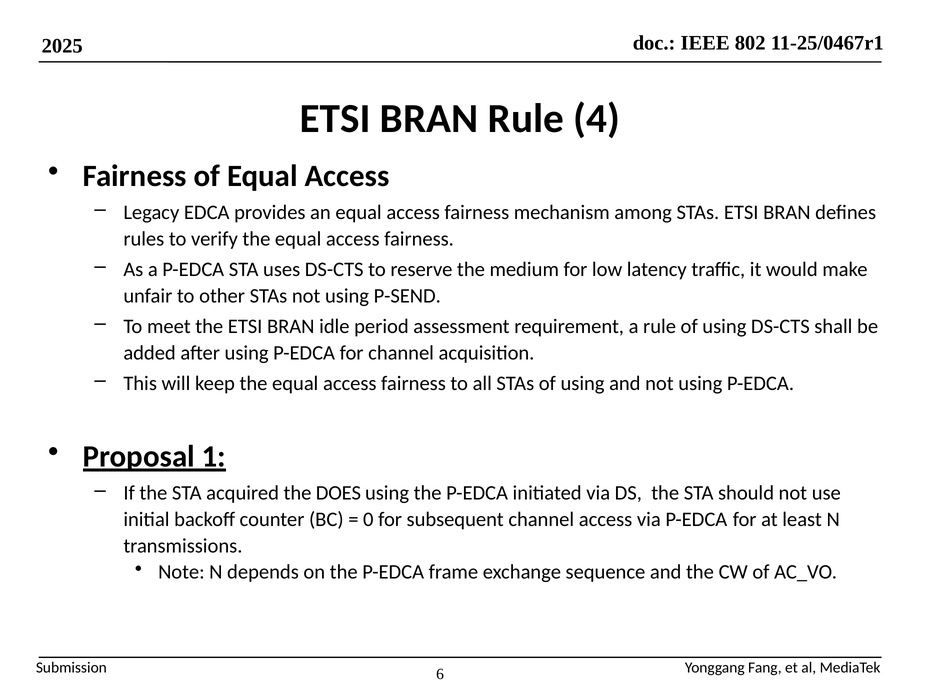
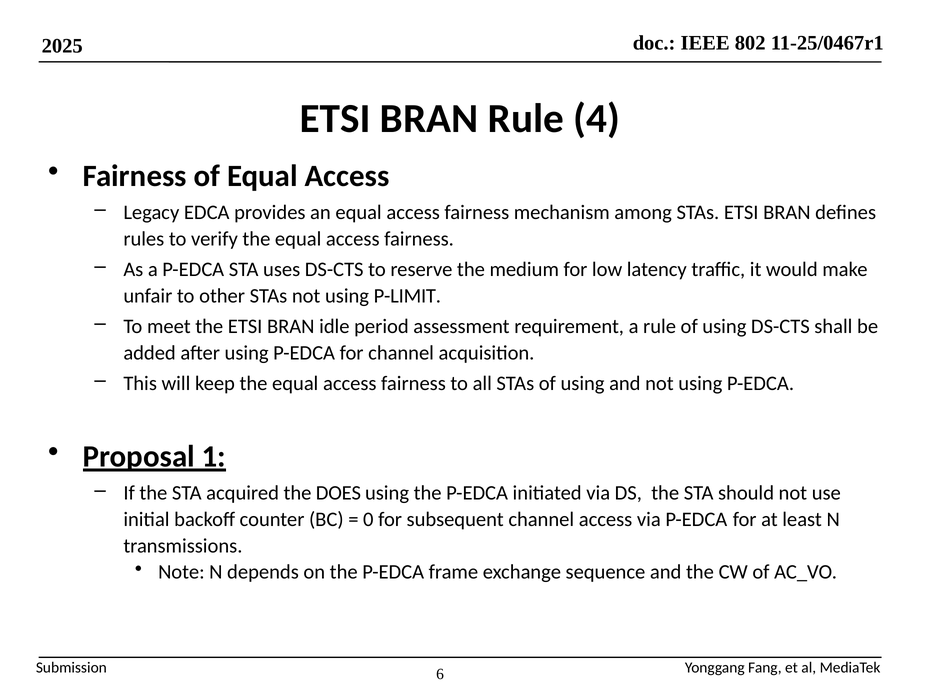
P-SEND: P-SEND -> P-LIMIT
